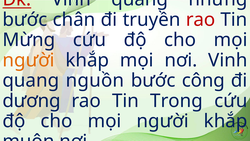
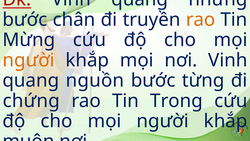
rao at (201, 20) colour: red -> orange
công: công -> từng
dương: dương -> chứng
